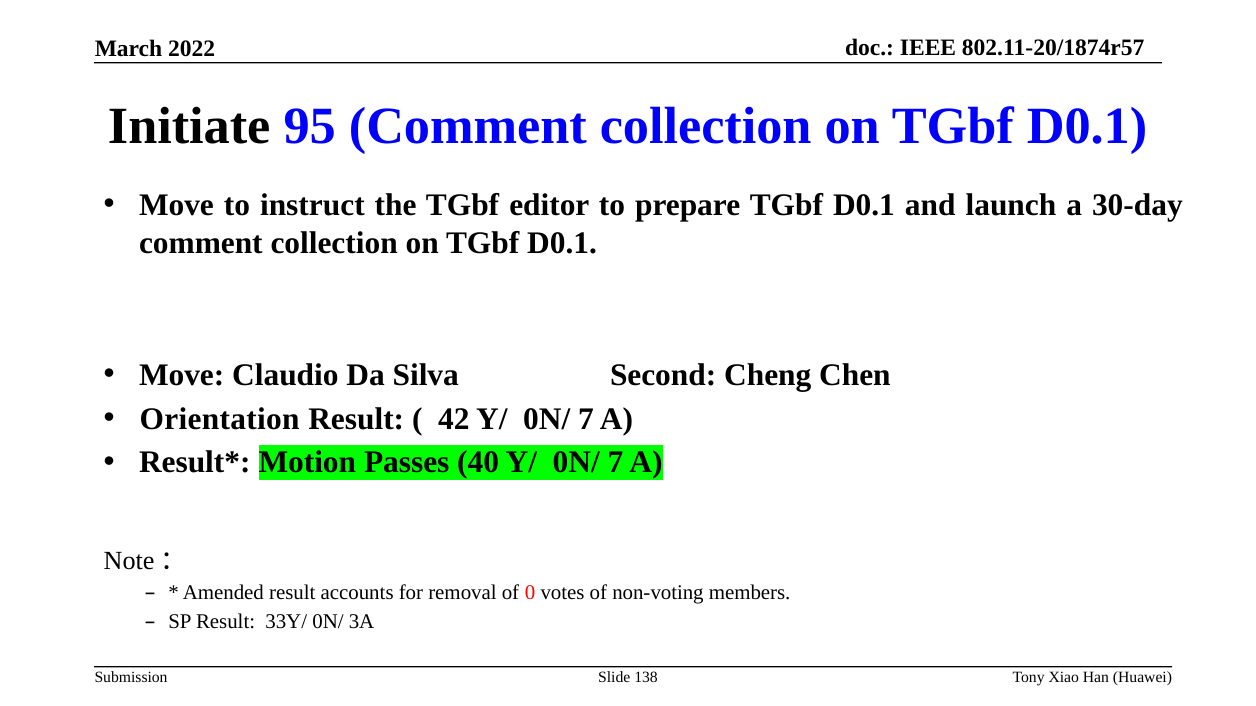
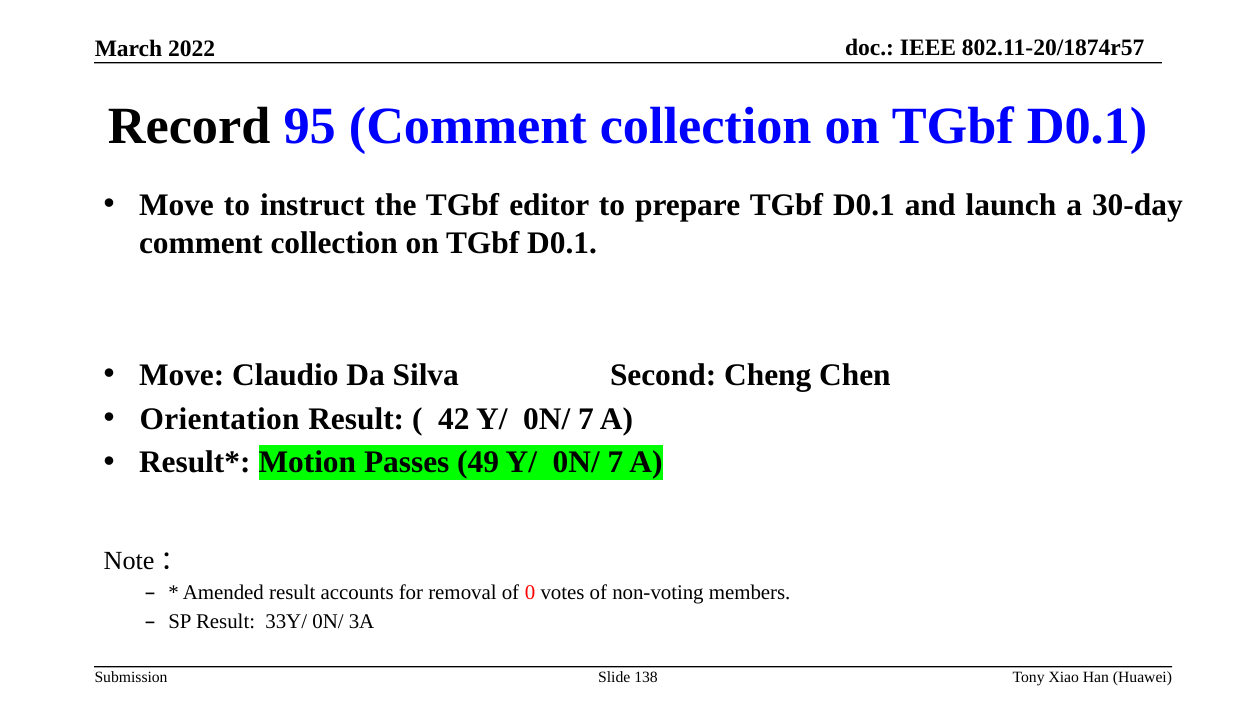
Initiate: Initiate -> Record
40: 40 -> 49
